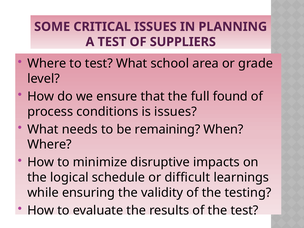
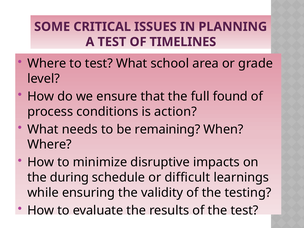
SUPPLIERS: SUPPLIERS -> TIMELINES
is issues: issues -> action
logical: logical -> during
